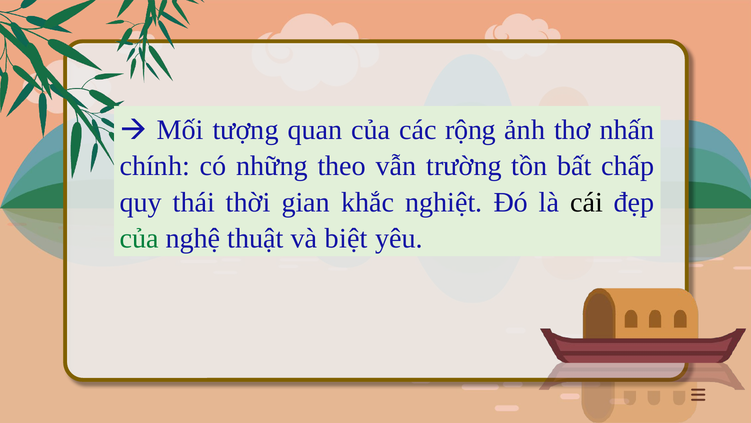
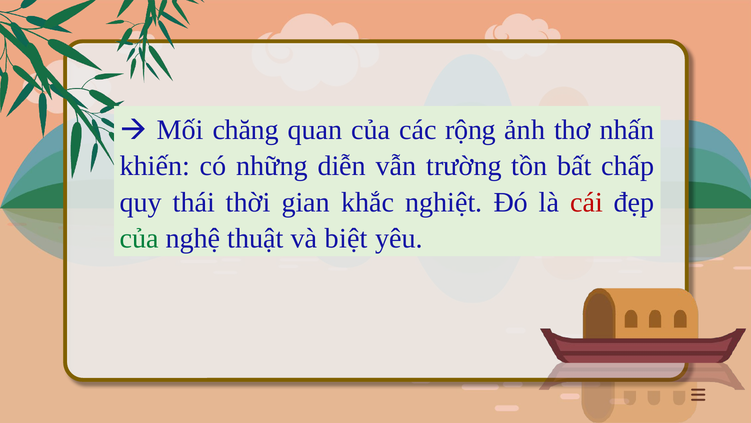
tượng: tượng -> chăng
chính: chính -> khiến
theo: theo -> diễn
cái colour: black -> red
